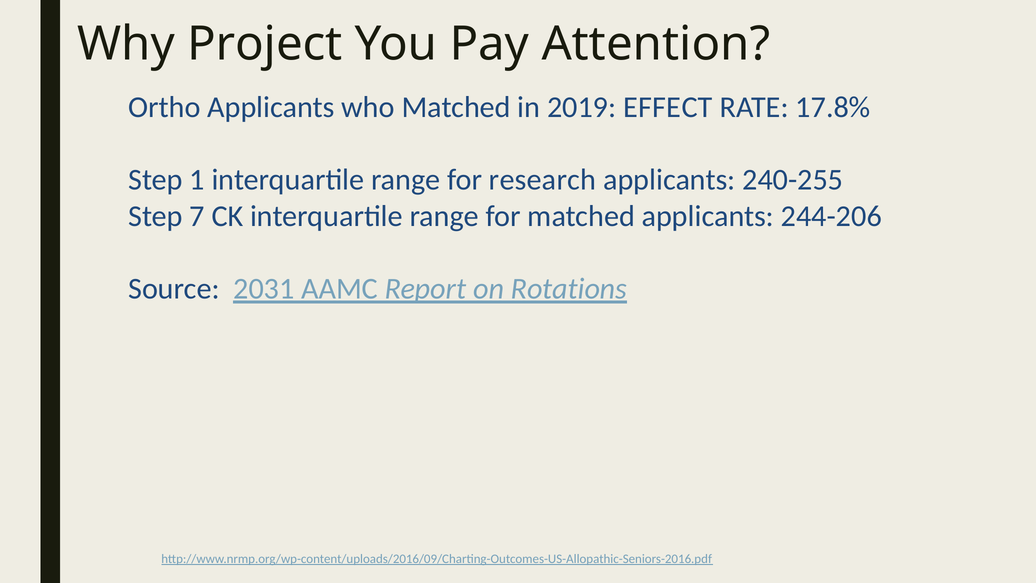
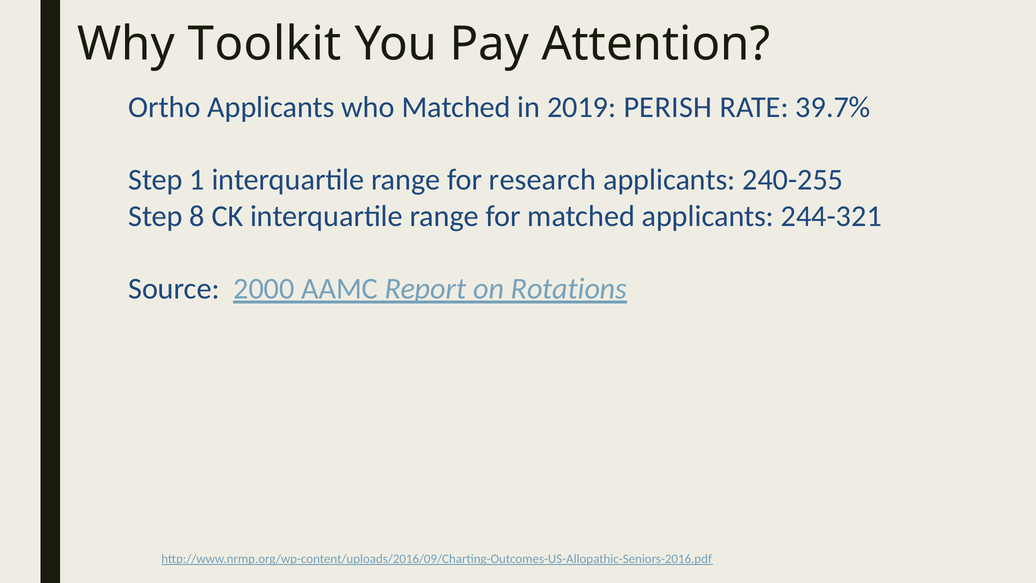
Project: Project -> Toolkit
EFFECT: EFFECT -> PERISH
17.8%: 17.8% -> 39.7%
7: 7 -> 8
244-206: 244-206 -> 244-321
2031: 2031 -> 2000
